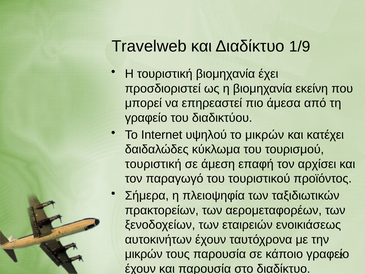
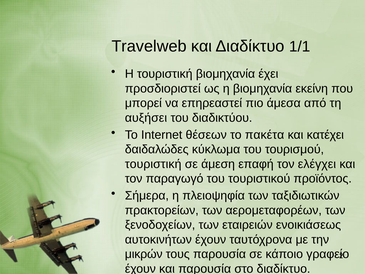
1/9: 1/9 -> 1/1
γραφείο at (146, 118): γραφείο -> αυξήσει
υψηλού: υψηλού -> θέσεων
το μικρών: μικρών -> πακέτα
αρχίσει: αρχίσει -> ελέγχει
